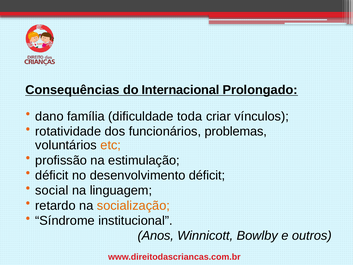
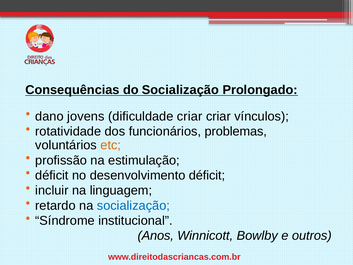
do Internacional: Internacional -> Socialização
família: família -> jovens
dificuldade toda: toda -> criar
social: social -> incluir
socialização at (133, 205) colour: orange -> blue
